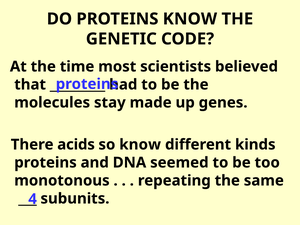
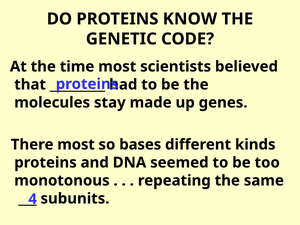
There acids: acids -> most
so know: know -> bases
